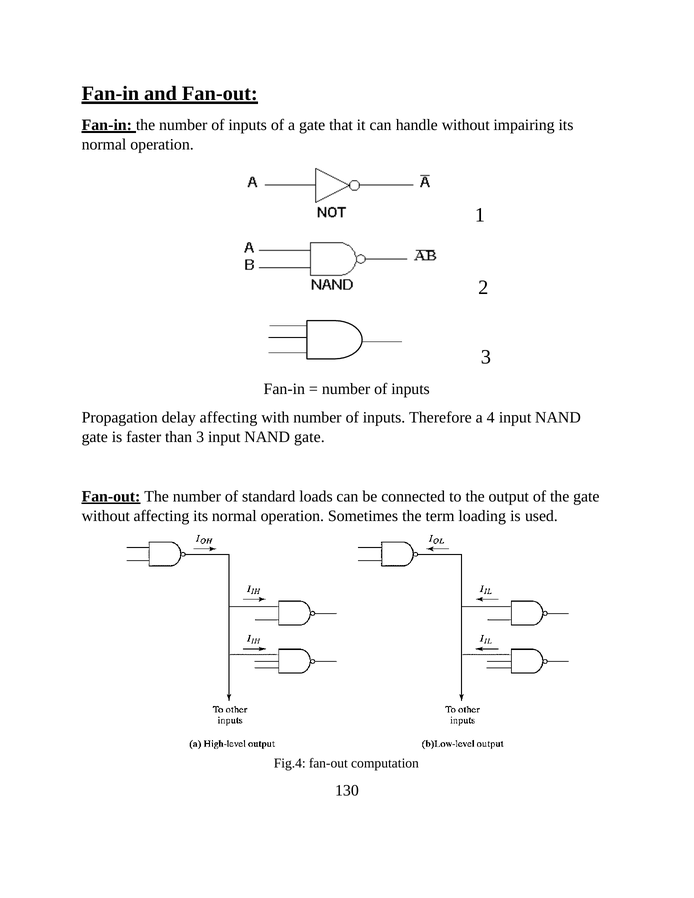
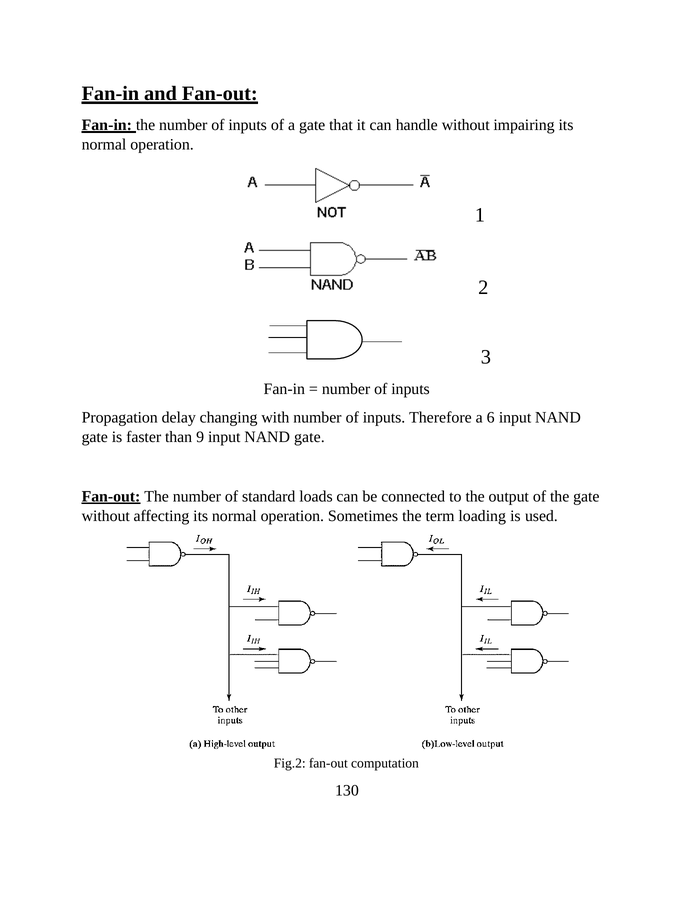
delay affecting: affecting -> changing
4: 4 -> 6
than 3: 3 -> 9
Fig.4: Fig.4 -> Fig.2
